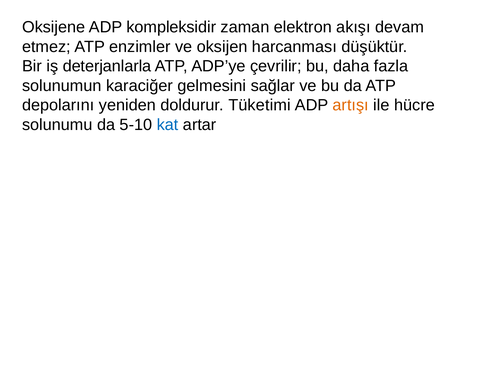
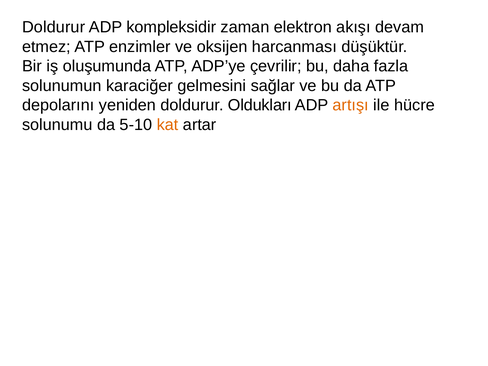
Oksijene at (54, 27): Oksijene -> Doldurur
deterjanlarla: deterjanlarla -> oluşumunda
Tüketimi: Tüketimi -> Oldukları
kat colour: blue -> orange
